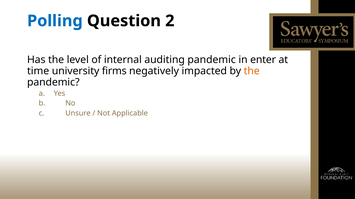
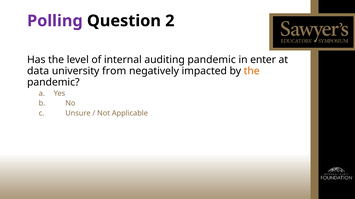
Polling colour: blue -> purple
time: time -> data
firms: firms -> from
